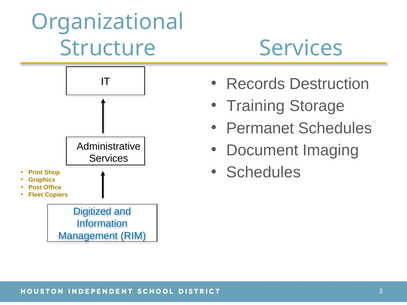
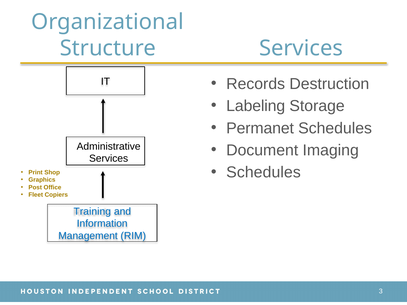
Training: Training -> Labeling
Digitized: Digitized -> Training
